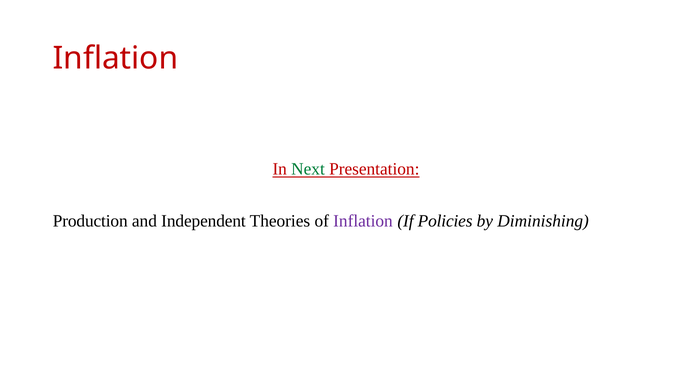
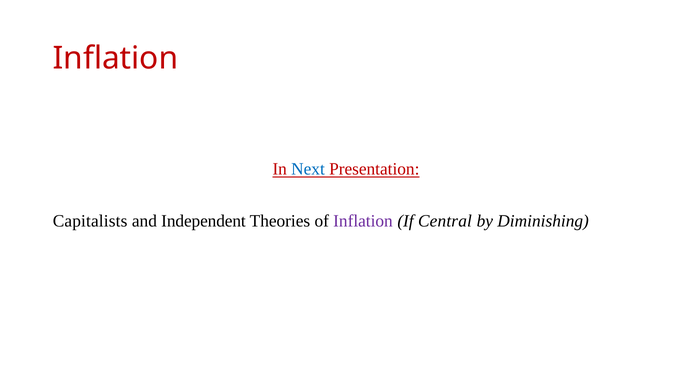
Next colour: green -> blue
Production: Production -> Capitalists
Policies: Policies -> Central
